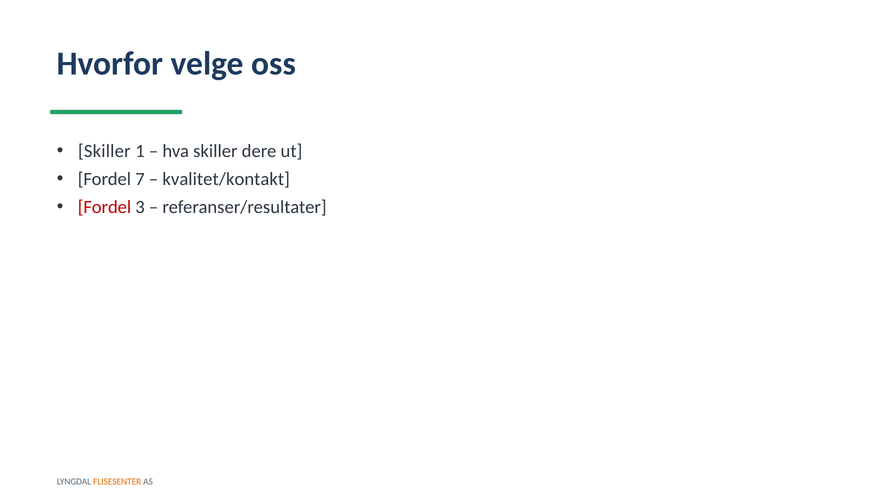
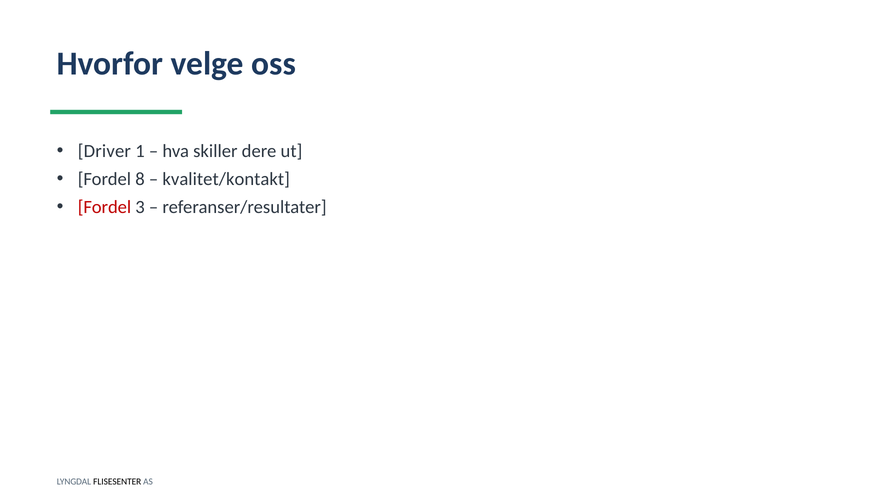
Skiller at (104, 151): Skiller -> Driver
7: 7 -> 8
FLISESENTER colour: orange -> black
